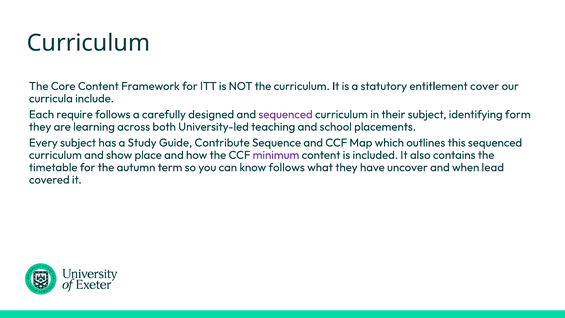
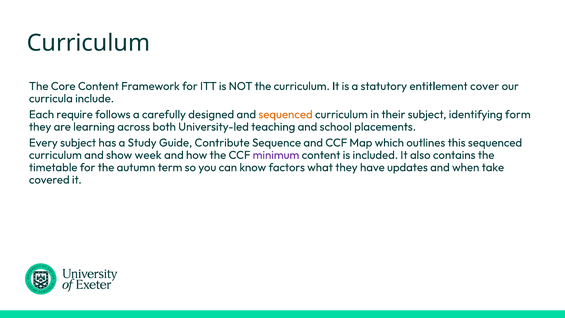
sequenced at (286, 114) colour: purple -> orange
place: place -> week
know follows: follows -> factors
uncover: uncover -> updates
lead: lead -> take
